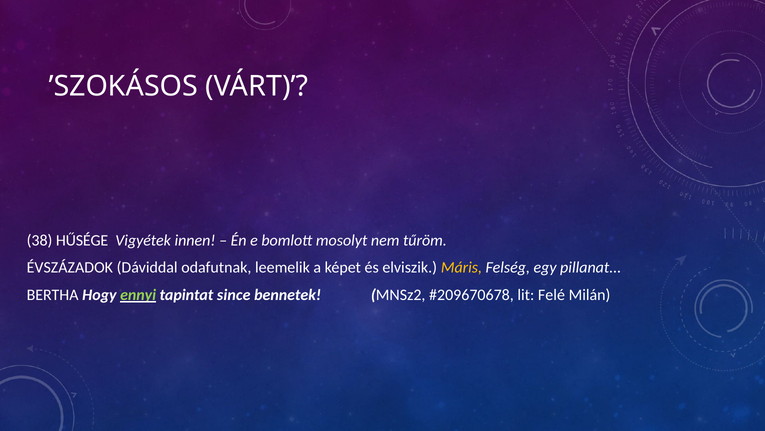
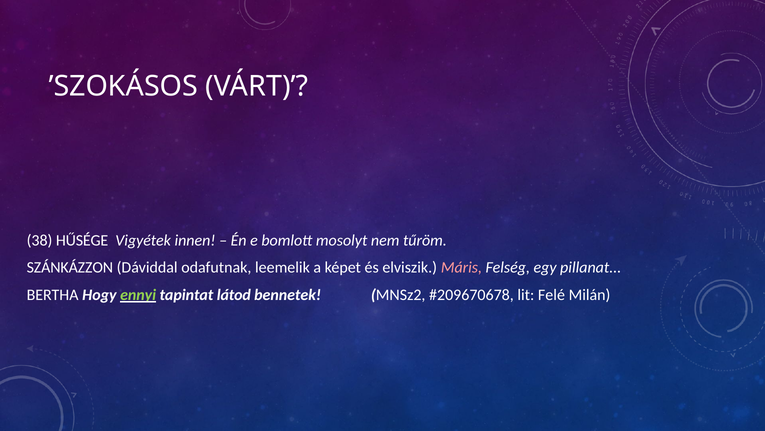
ÉVSZÁZADOK: ÉVSZÁZADOK -> SZÁNKÁZZON
Máris colour: yellow -> pink
since: since -> látod
